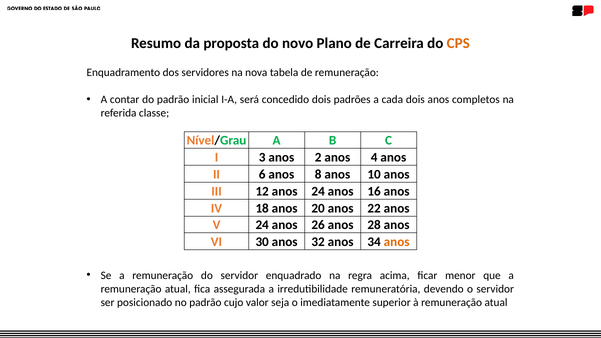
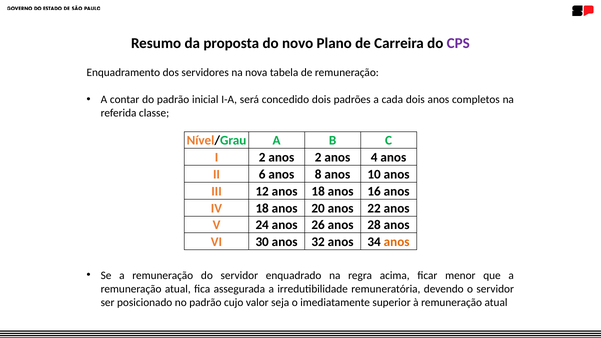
CPS colour: orange -> purple
I 3: 3 -> 2
anos 24: 24 -> 18
